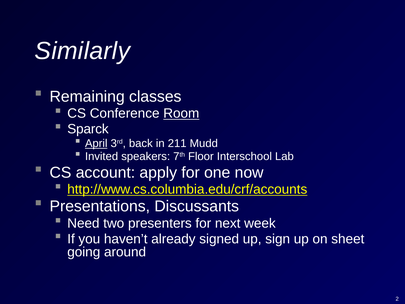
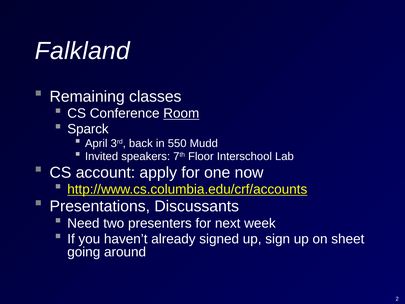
Similarly: Similarly -> Falkland
April underline: present -> none
211: 211 -> 550
